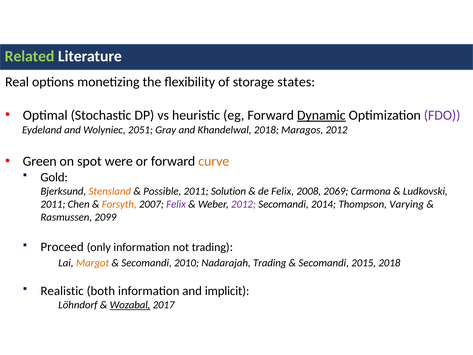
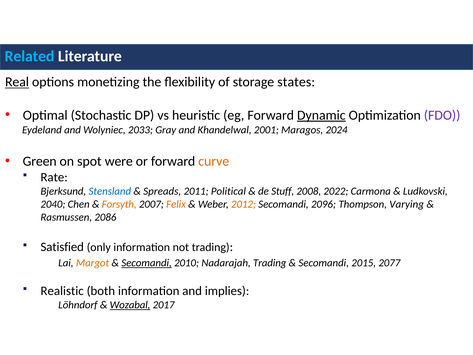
Related colour: light green -> light blue
Real underline: none -> present
2051: 2051 -> 2033
Khandelwal 2018: 2018 -> 2001
Maragos 2012: 2012 -> 2024
Gold: Gold -> Rate
Stensland colour: orange -> blue
Possible: Possible -> Spreads
Solution: Solution -> Political
de Felix: Felix -> Stuff
2069: 2069 -> 2022
2011 at (53, 204): 2011 -> 2040
Felix at (176, 204) colour: purple -> orange
2012 at (243, 204) colour: purple -> orange
2014: 2014 -> 2096
2099: 2099 -> 2086
Proceed: Proceed -> Satisfied
Secomandi at (147, 263) underline: none -> present
2015 2018: 2018 -> 2077
implicit: implicit -> implies
